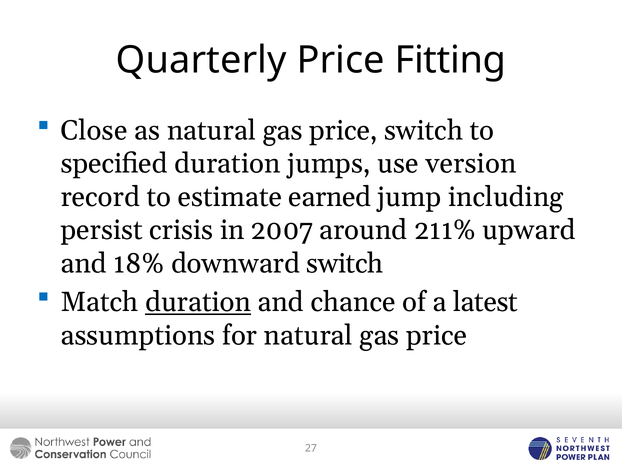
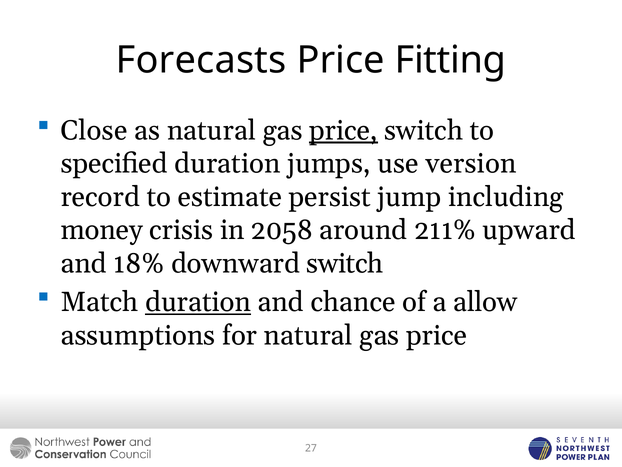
Quarterly: Quarterly -> Forecasts
price at (343, 130) underline: none -> present
earned: earned -> persist
persist: persist -> money
2007: 2007 -> 2058
latest: latest -> allow
